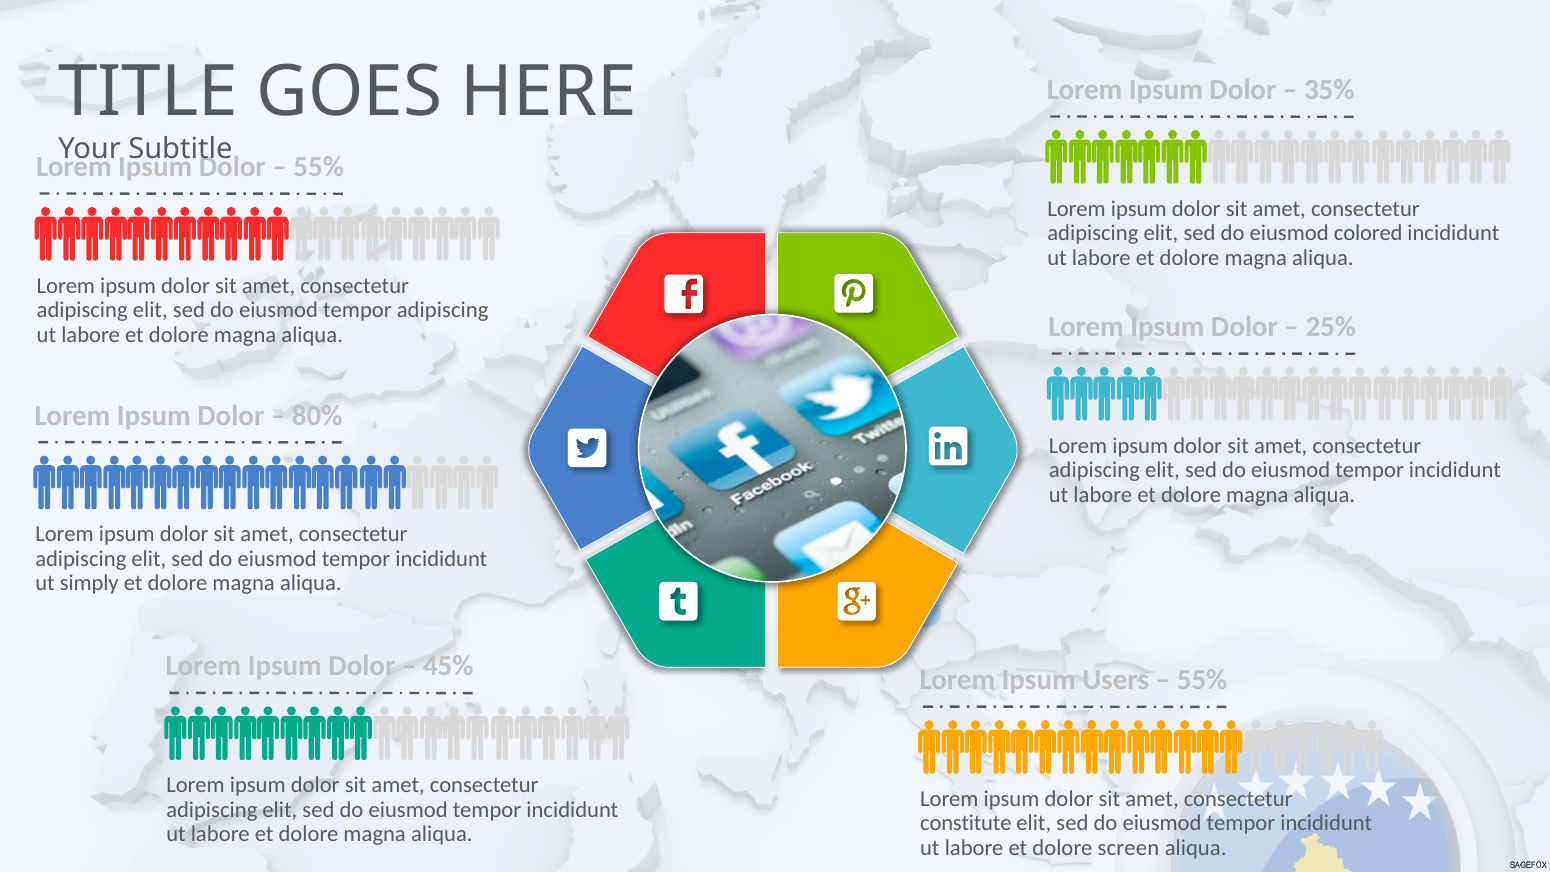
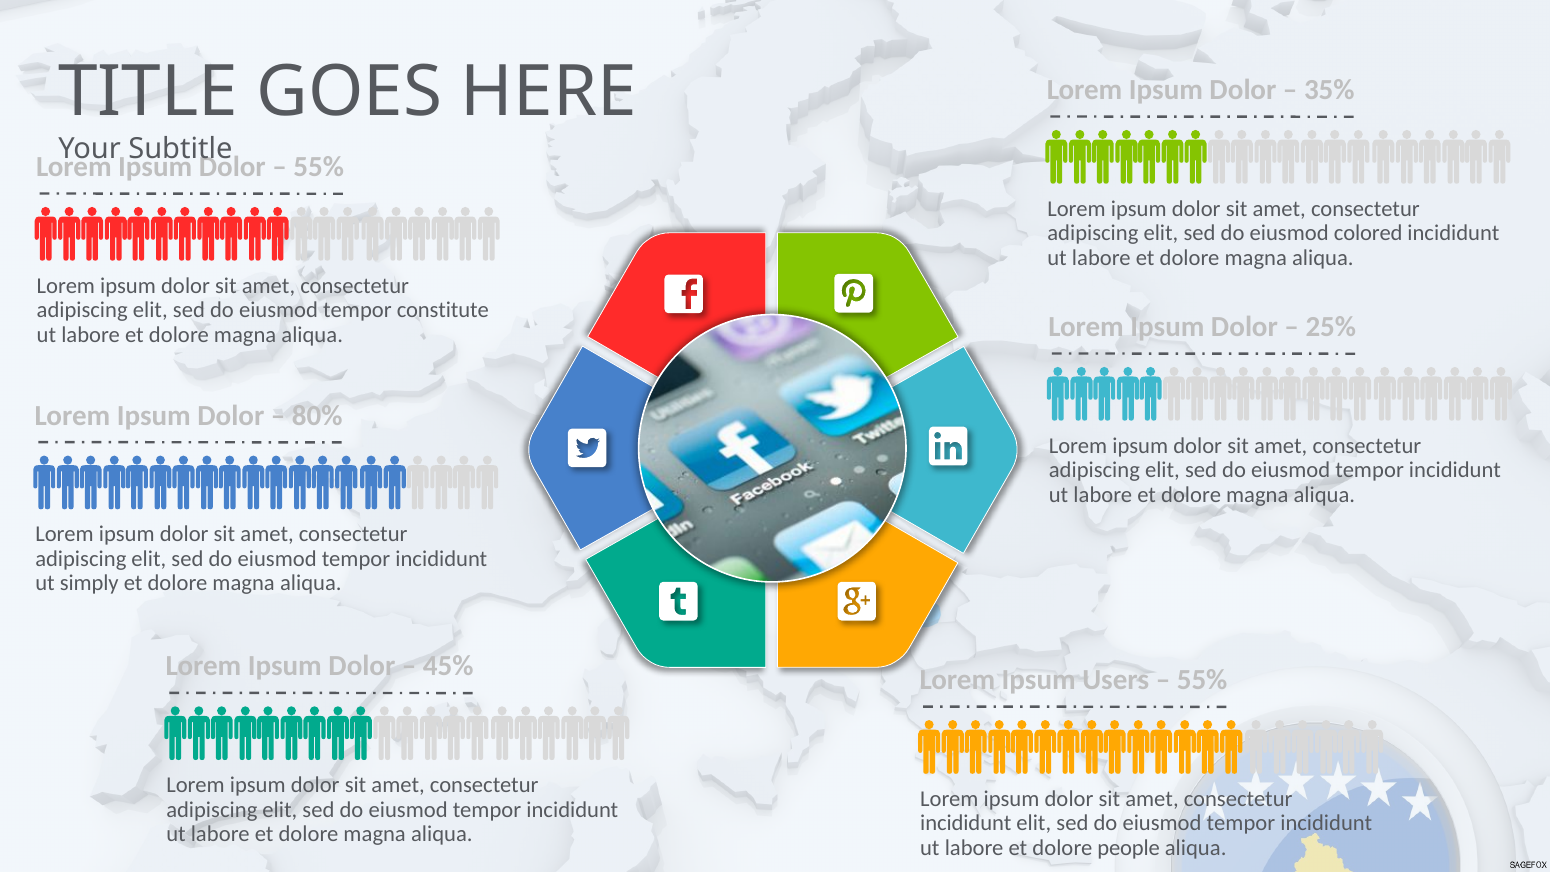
tempor adipiscing: adipiscing -> constitute
constitute at (966, 823): constitute -> incididunt
screen: screen -> people
